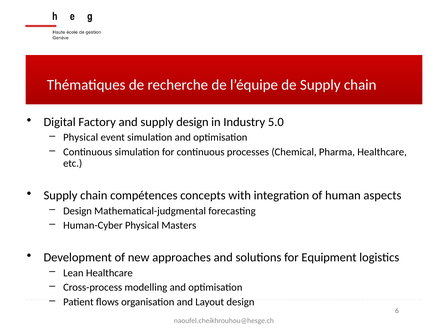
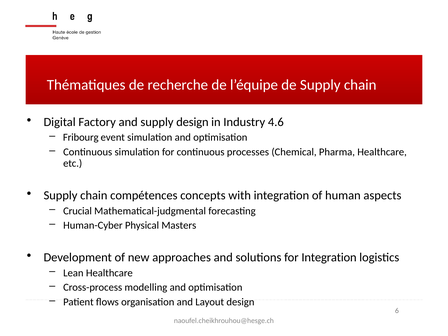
5.0: 5.0 -> 4.6
Physical at (81, 137): Physical -> Fribourg
Design at (78, 211): Design -> Crucial
for Equipment: Equipment -> Integration
